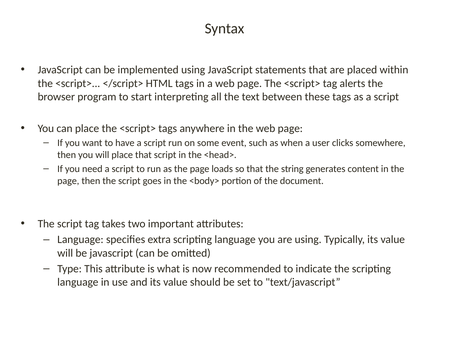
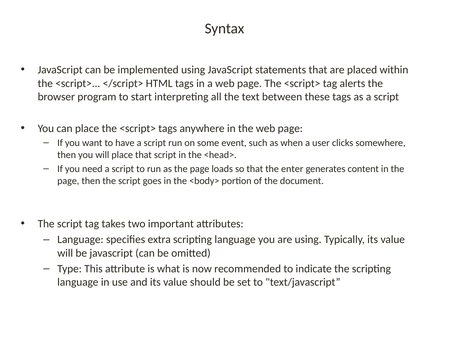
string: string -> enter
